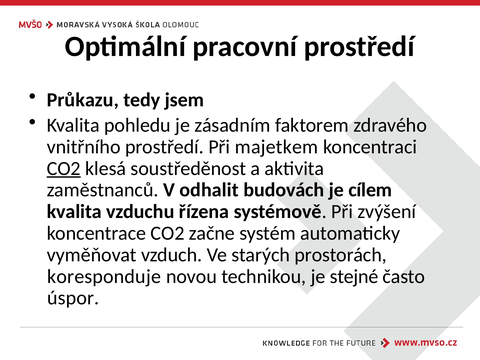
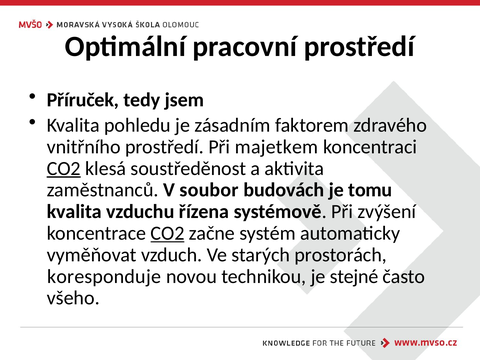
Průkazu: Průkazu -> Příruček
odhalit: odhalit -> soubor
cílem: cílem -> tomu
CO2 at (168, 233) underline: none -> present
úspor: úspor -> všeho
